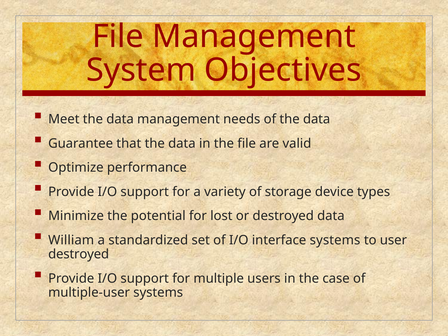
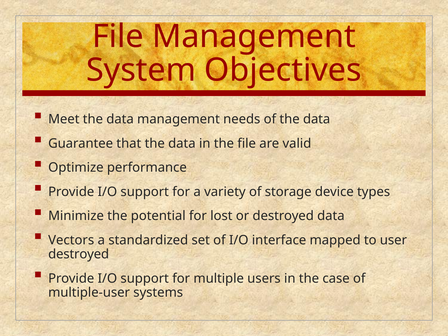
William: William -> Vectors
interface systems: systems -> mapped
